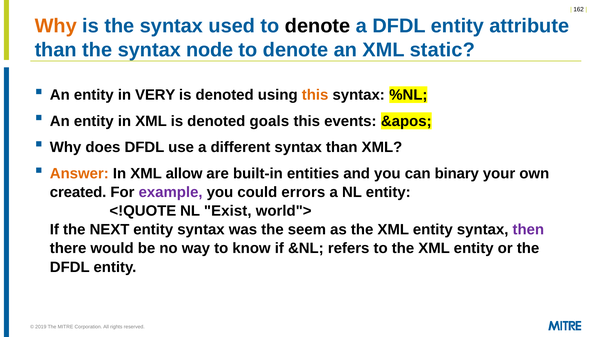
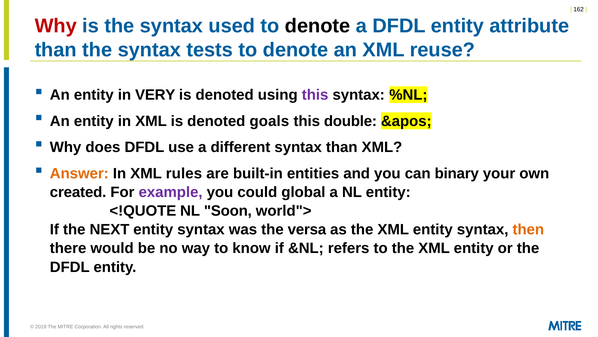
Why at (56, 26) colour: orange -> red
node: node -> tests
static: static -> reuse
this at (315, 95) colour: orange -> purple
events: events -> double
allow: allow -> rules
errors: errors -> global
Exist: Exist -> Soon
seem: seem -> versa
then colour: purple -> orange
